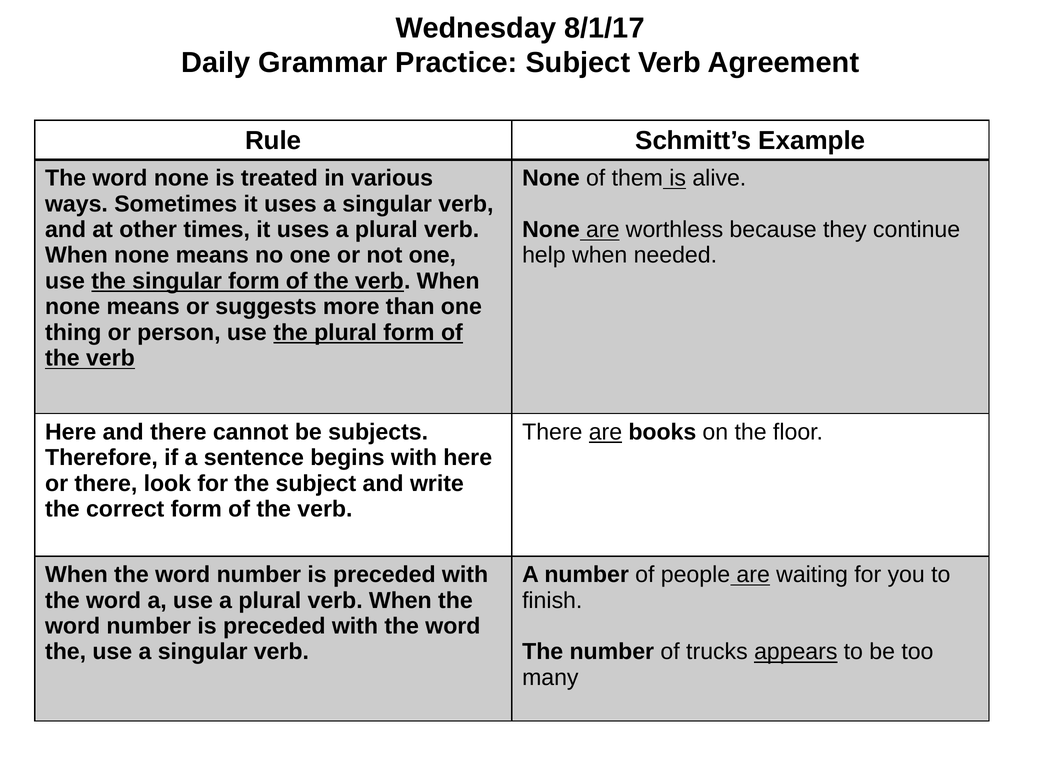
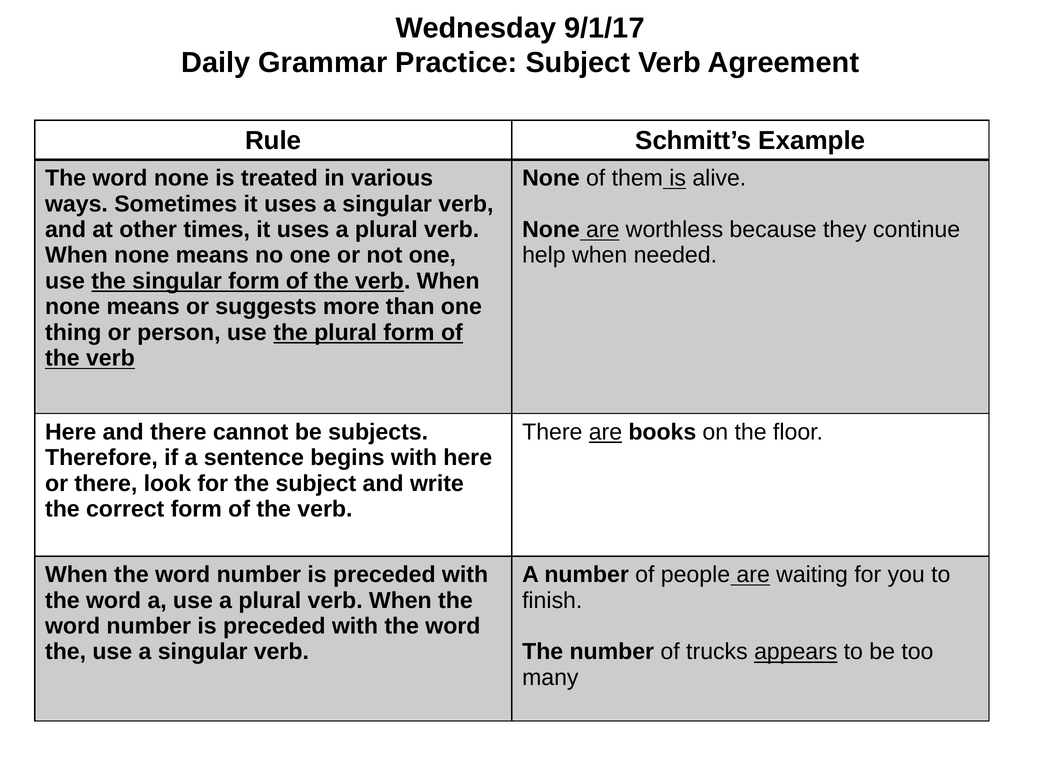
8/1/17: 8/1/17 -> 9/1/17
